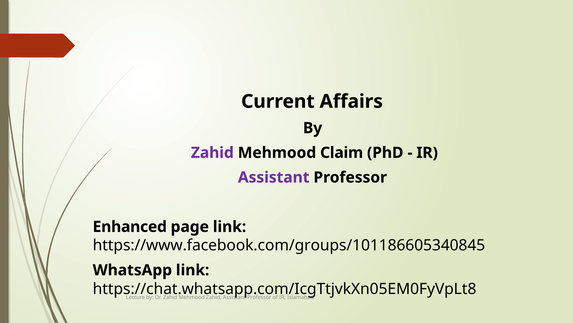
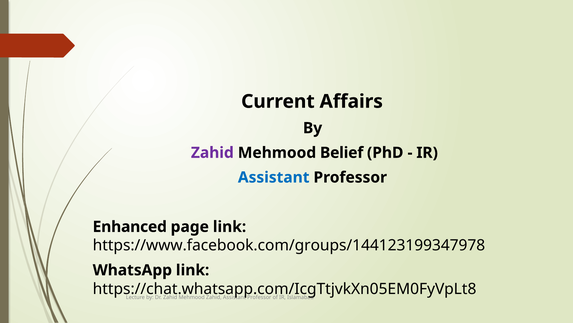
Claim: Claim -> Belief
Assistant at (274, 177) colour: purple -> blue
https://www.facebook.com/groups/101186605340845: https://www.facebook.com/groups/101186605340845 -> https://www.facebook.com/groups/144123199347978
